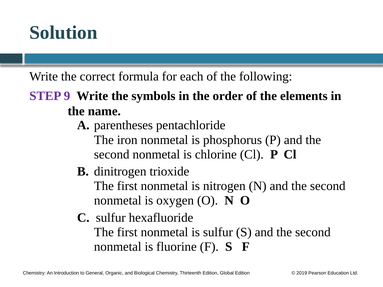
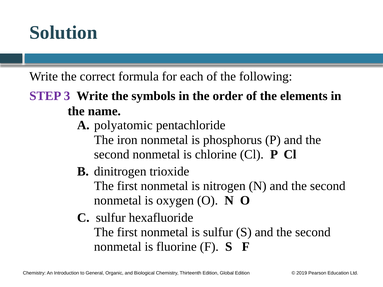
9: 9 -> 3
parentheses: parentheses -> polyatomic
